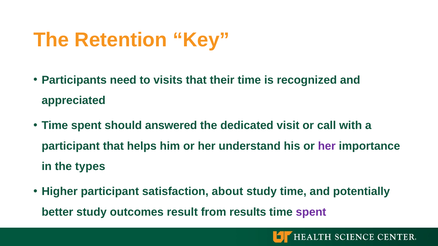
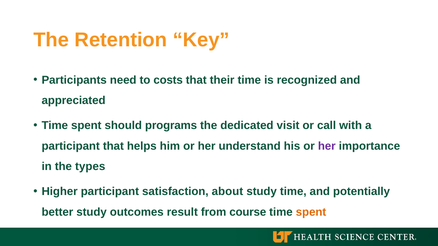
visits: visits -> costs
answered: answered -> programs
results: results -> course
spent at (311, 212) colour: purple -> orange
